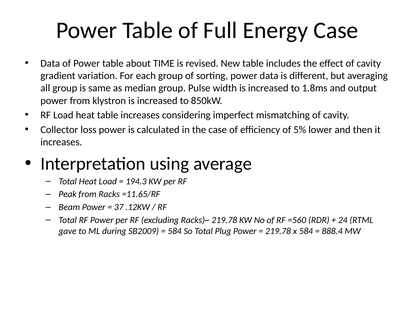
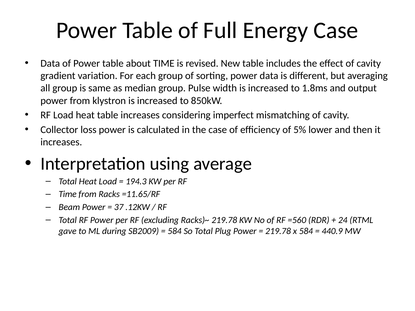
Peak at (68, 194): Peak -> Time
888.4: 888.4 -> 440.9
